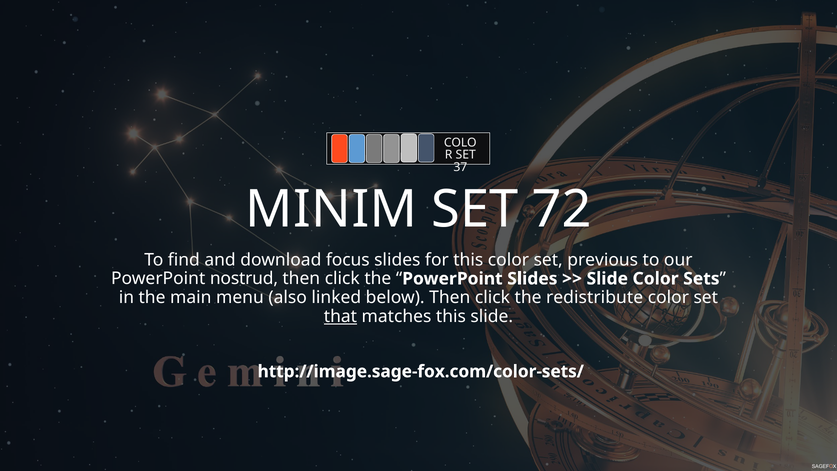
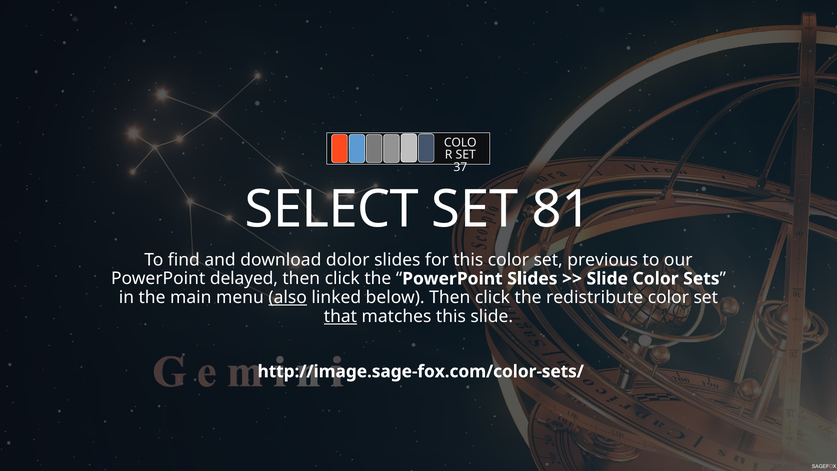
MINIM: MINIM -> SELECT
72: 72 -> 81
focus: focus -> dolor
nostrud: nostrud -> delayed
also underline: none -> present
